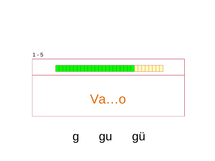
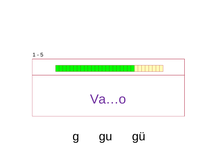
Va…o colour: orange -> purple
